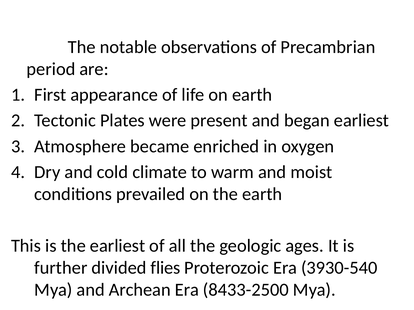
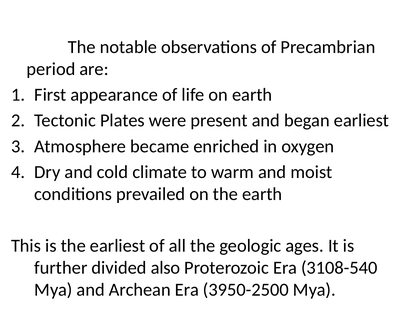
flies: flies -> also
3930-540: 3930-540 -> 3108-540
8433-2500: 8433-2500 -> 3950-2500
